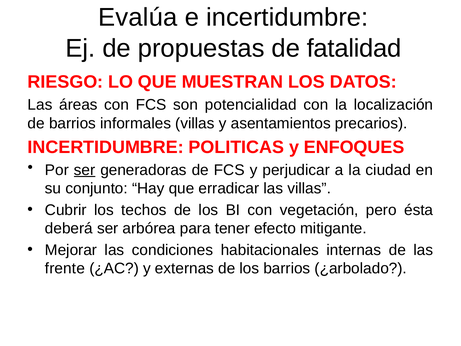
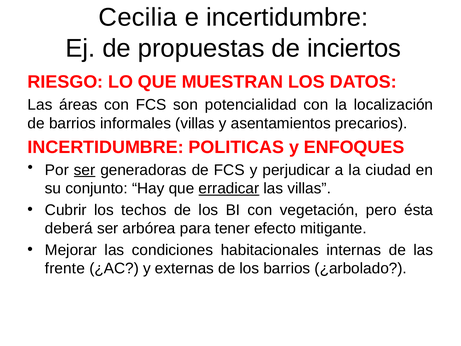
Evalúa: Evalúa -> Cecilia
fatalidad: fatalidad -> inciertos
erradicar underline: none -> present
